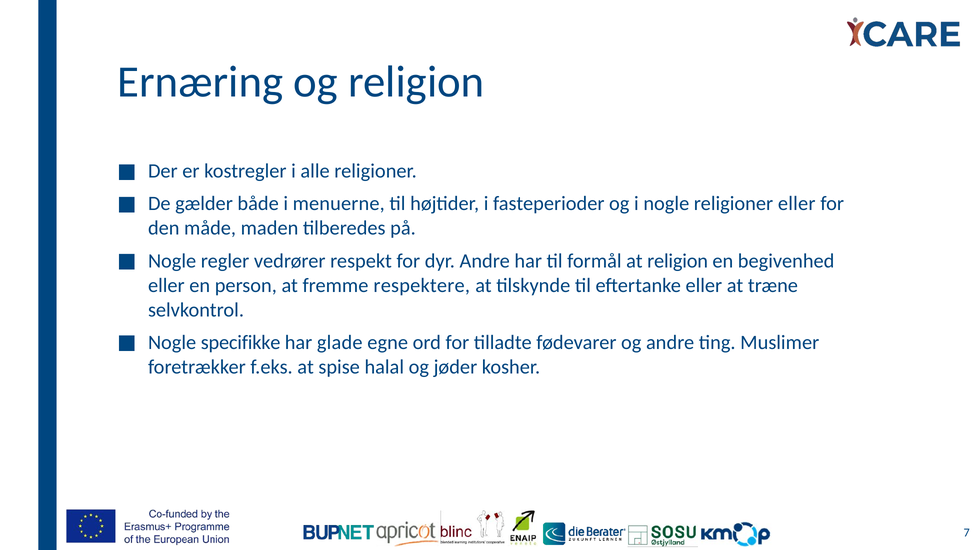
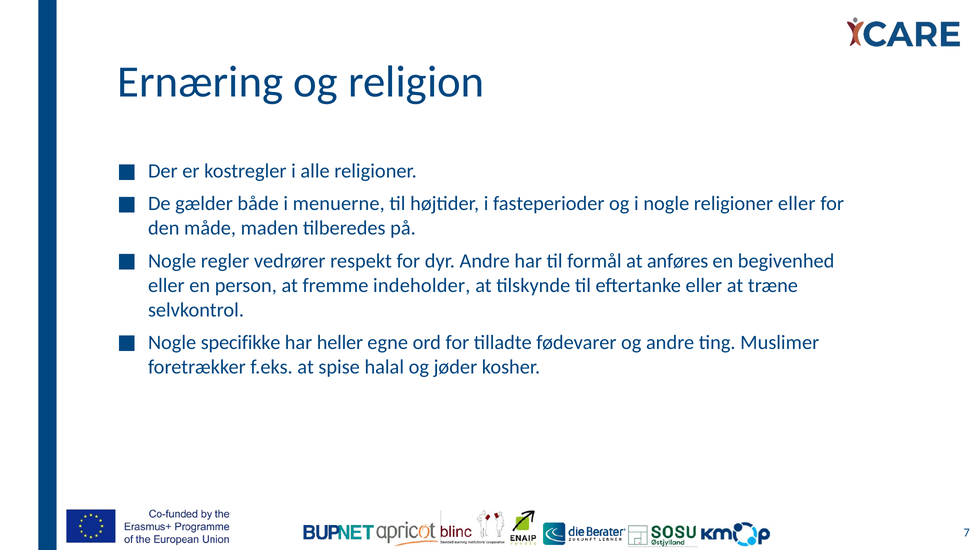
at religion: religion -> anføres
respektere: respektere -> indeholder
glade: glade -> heller
